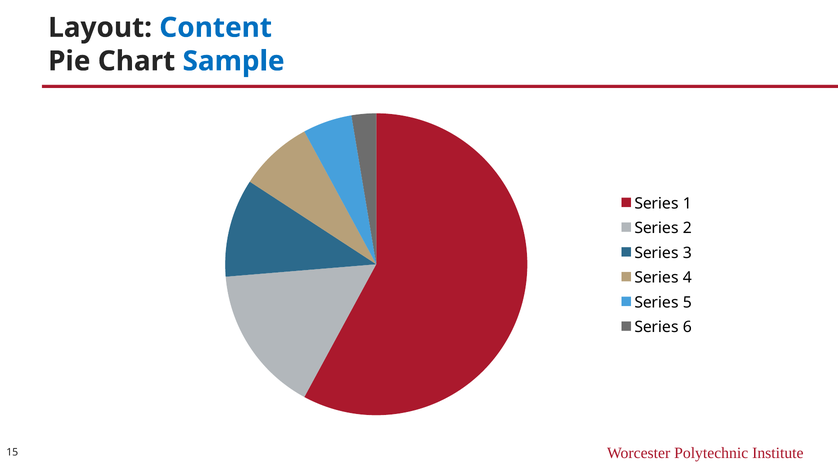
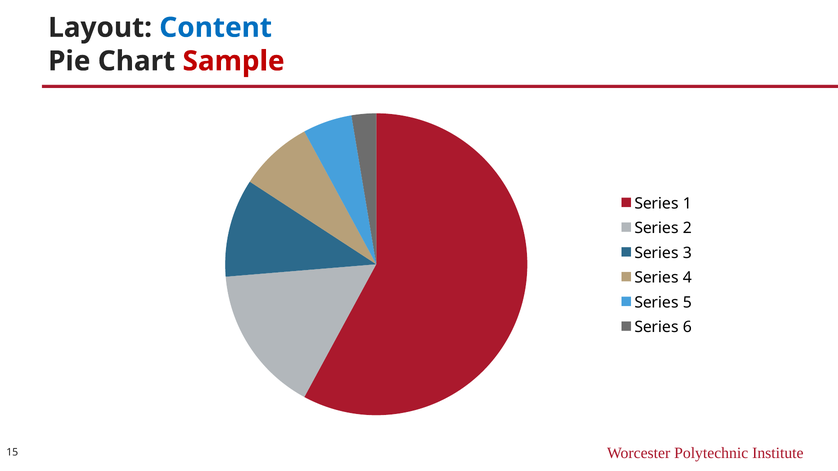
Sample colour: blue -> red
